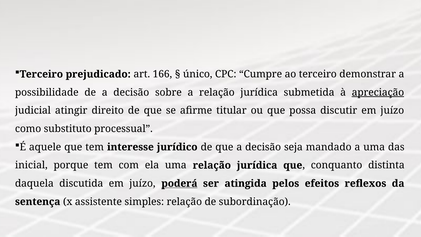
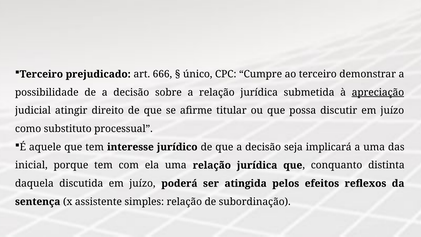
166: 166 -> 666
mandado: mandado -> implicará
poderá underline: present -> none
